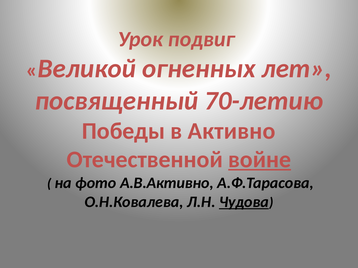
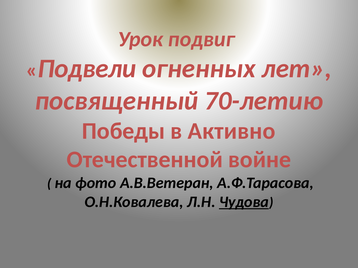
Великой: Великой -> Подвели
войне underline: present -> none
А.В.Активно: А.В.Активно -> А.В.Ветеран
